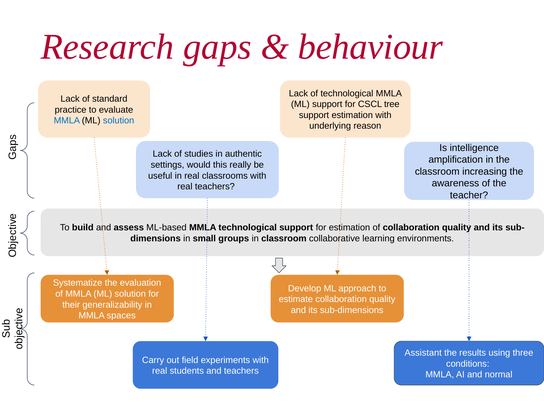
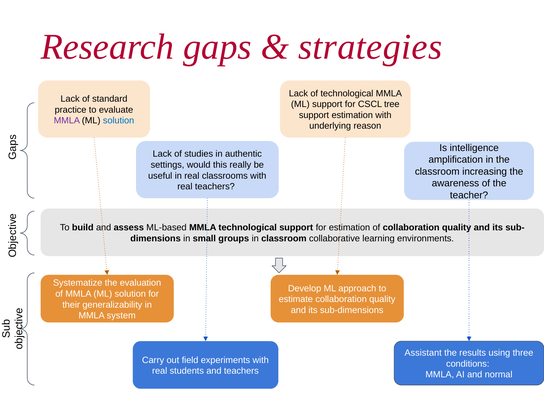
behaviour: behaviour -> strategies
MMLA at (67, 121) colour: blue -> purple
spaces: spaces -> system
